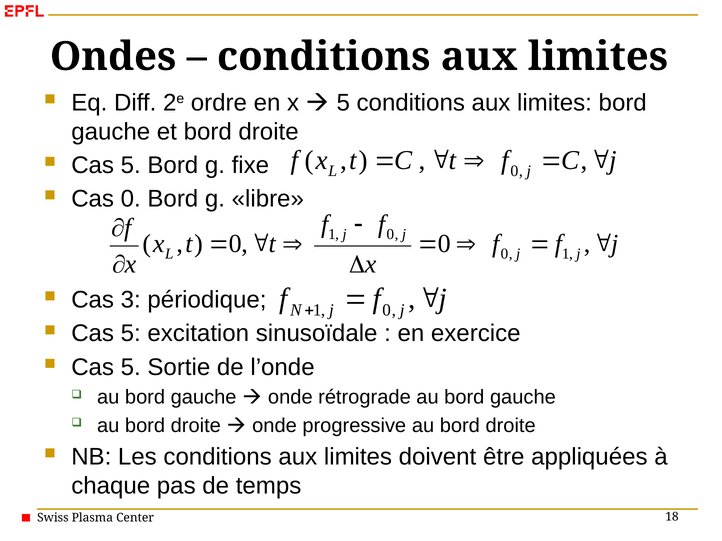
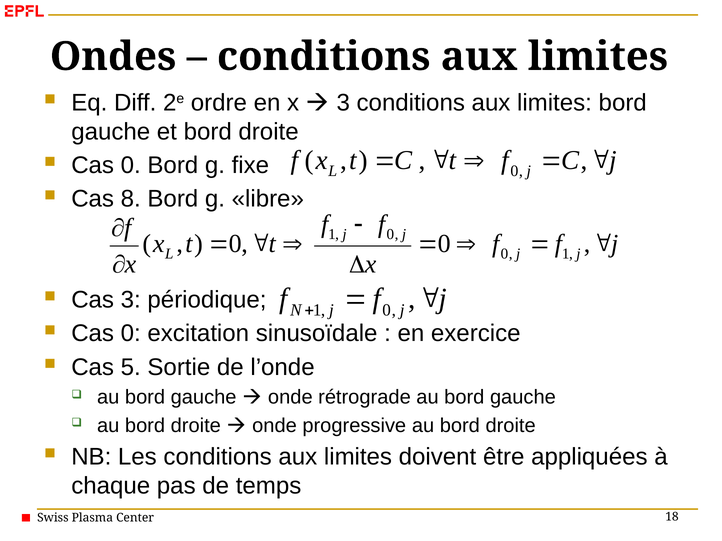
5 at (343, 103): 5 -> 3
5 at (131, 165): 5 -> 0
Cas 0: 0 -> 8
5 at (131, 334): 5 -> 0
